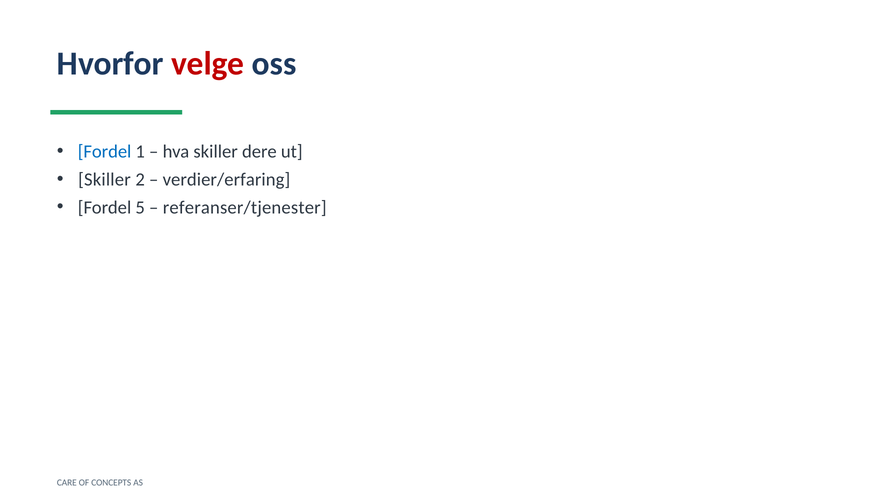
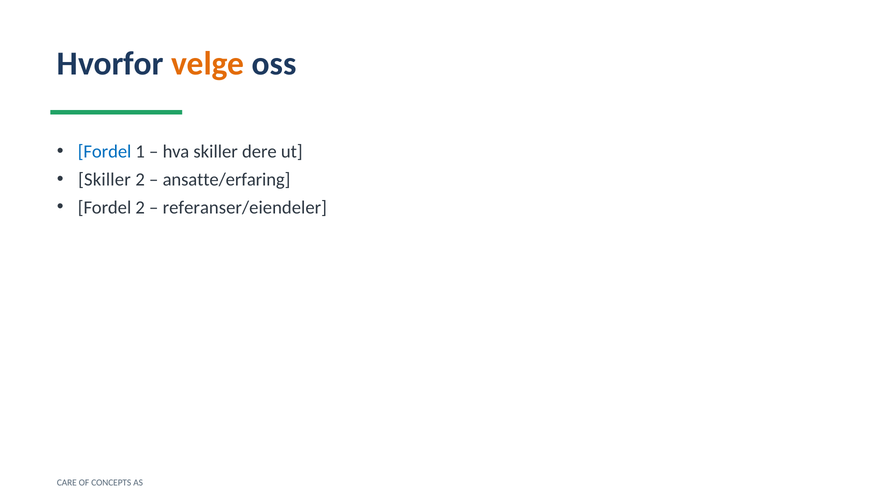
velge colour: red -> orange
verdier/erfaring: verdier/erfaring -> ansatte/erfaring
Fordel 5: 5 -> 2
referanser/tjenester: referanser/tjenester -> referanser/eiendeler
